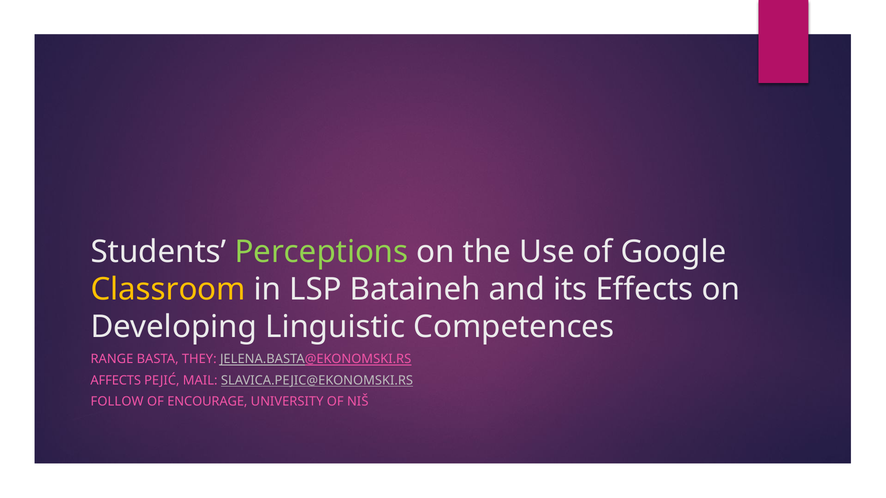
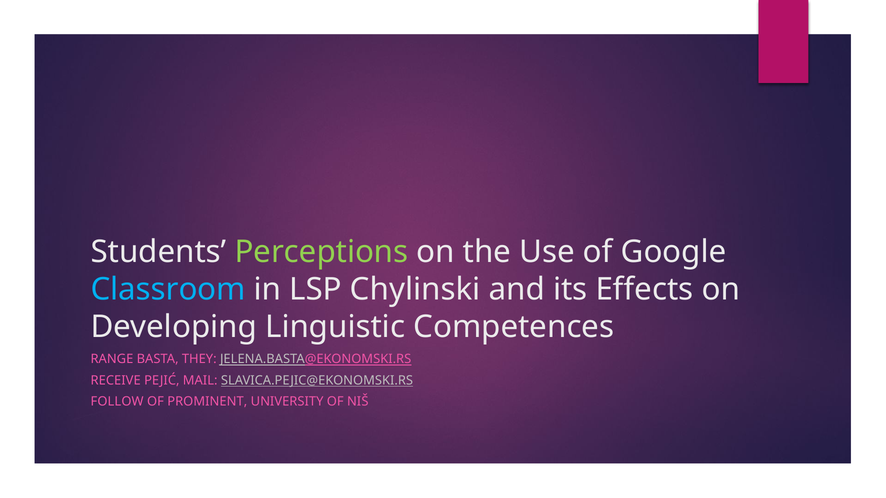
Classroom colour: yellow -> light blue
Bataineh: Bataineh -> Chylinski
AFFECTS: AFFECTS -> RECEIVE
ENCOURAGE: ENCOURAGE -> PROMINENT
